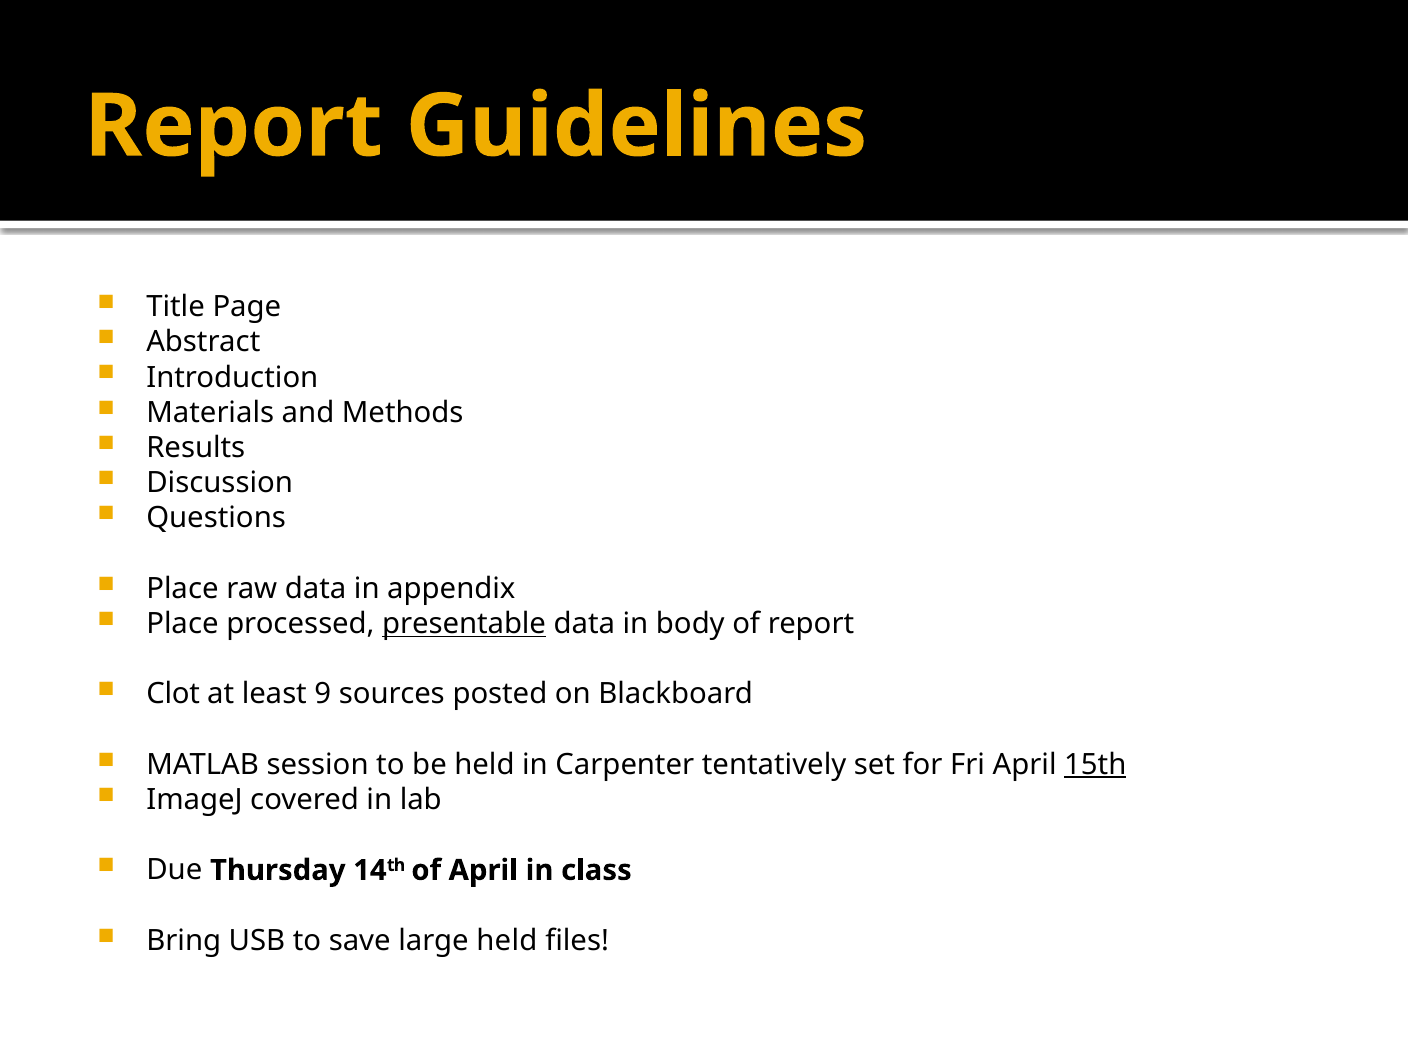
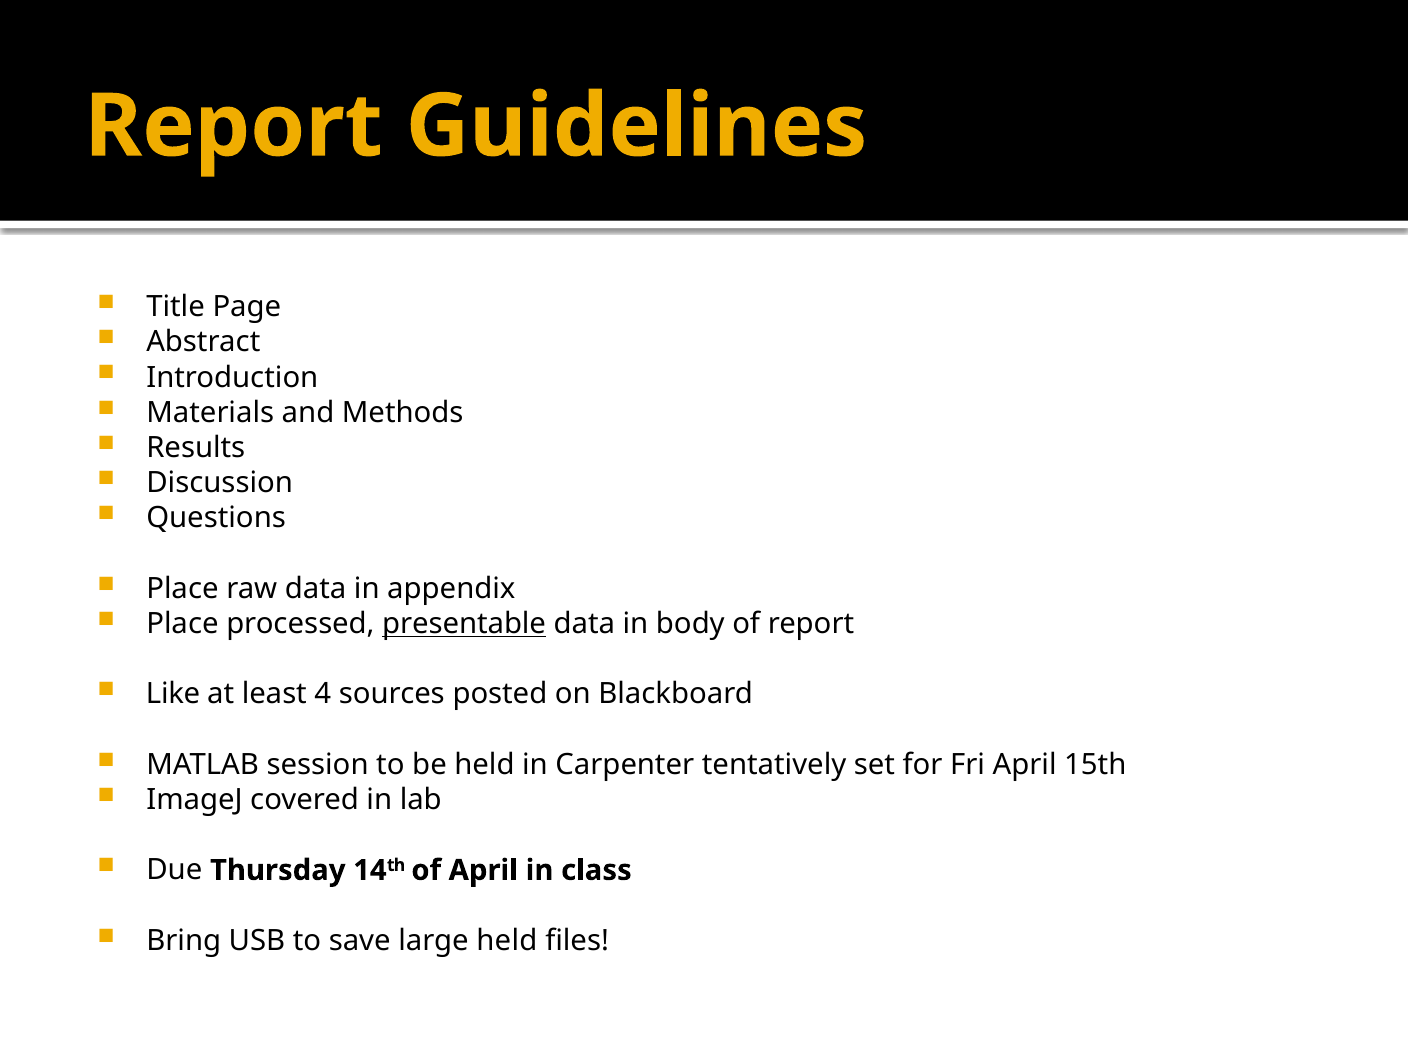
Clot: Clot -> Like
9: 9 -> 4
15th underline: present -> none
